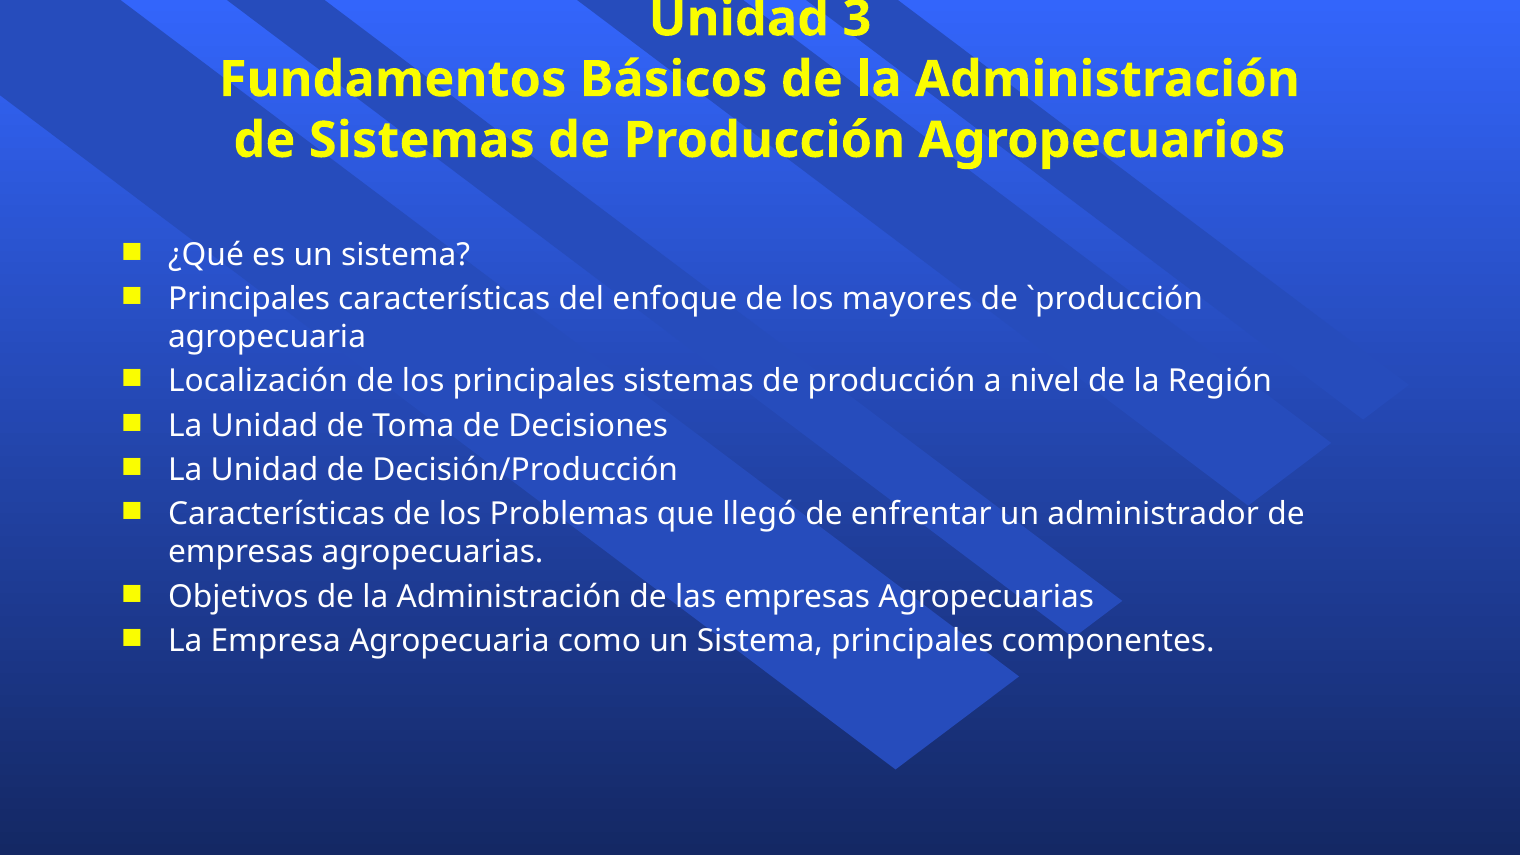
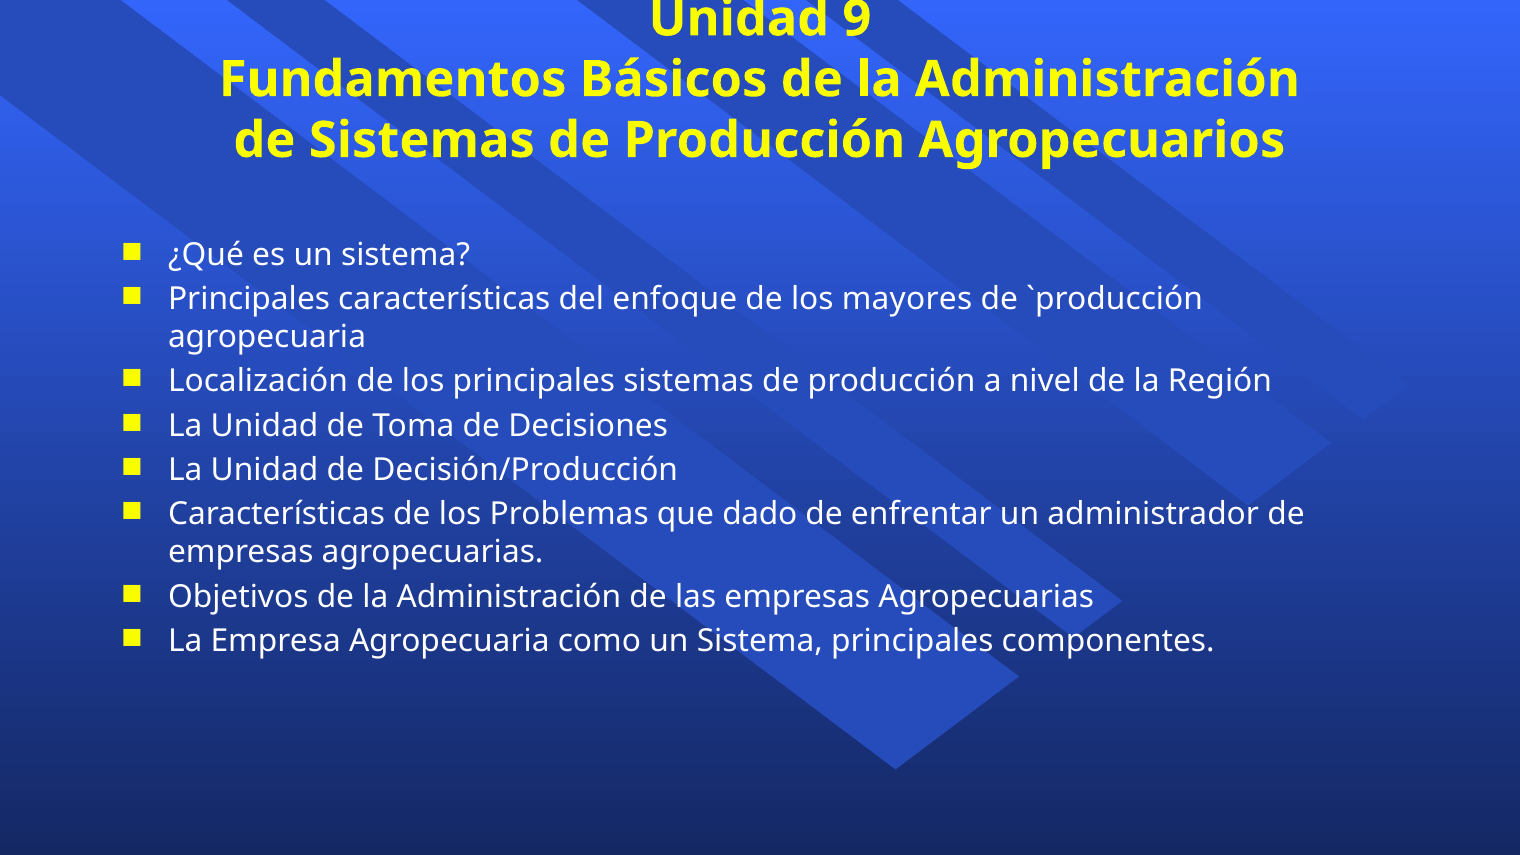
3: 3 -> 9
llegó: llegó -> dado
